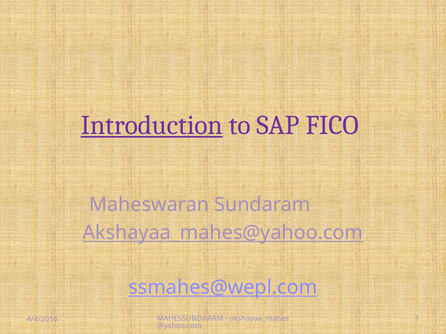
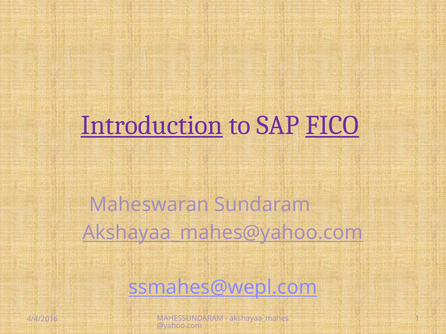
FICO underline: none -> present
